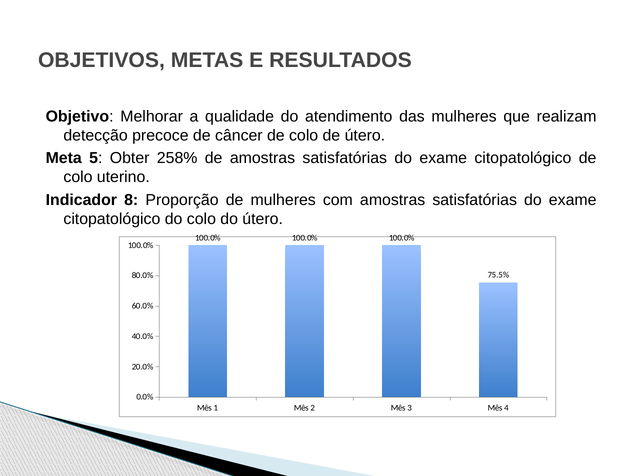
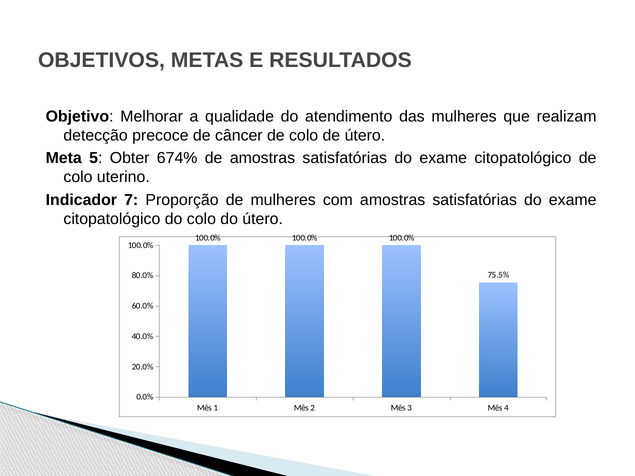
258%: 258% -> 674%
8: 8 -> 7
